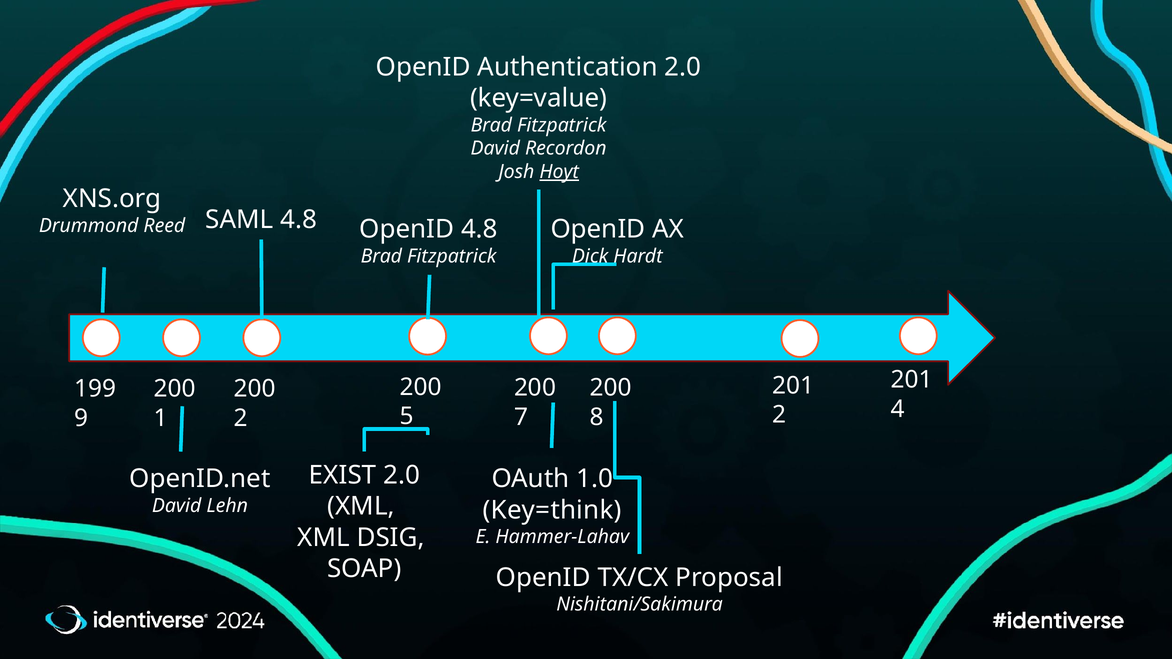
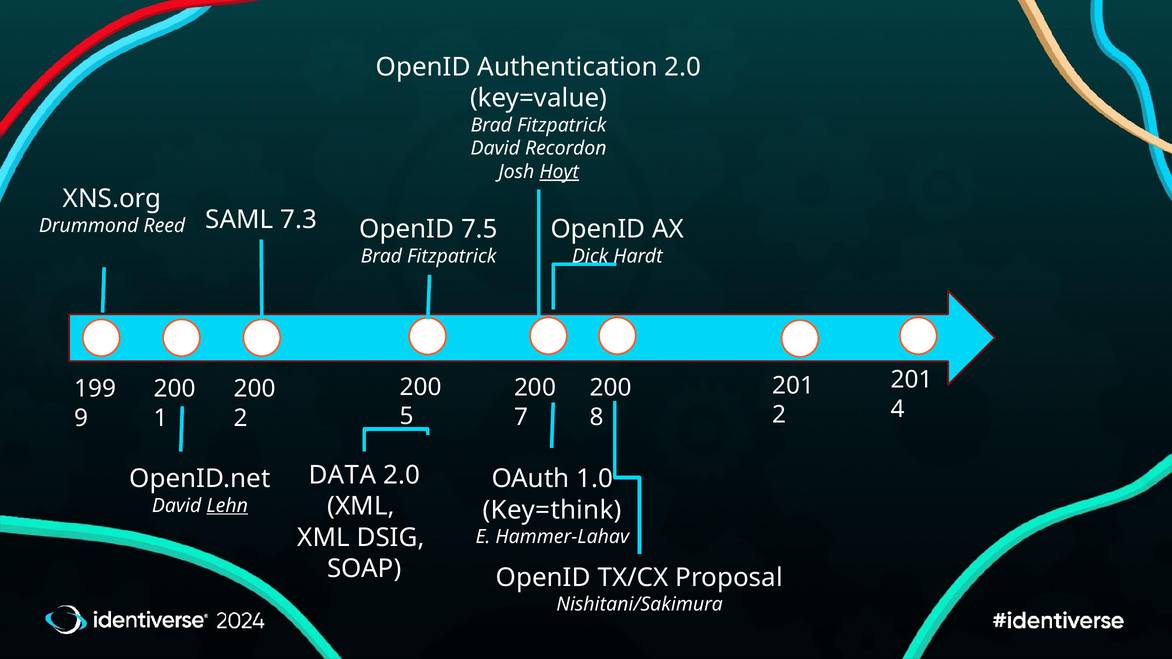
SAML 4.8: 4.8 -> 7.3
OpenID 4.8: 4.8 -> 7.5
EXIST: EXIST -> DATA
Lehn underline: none -> present
